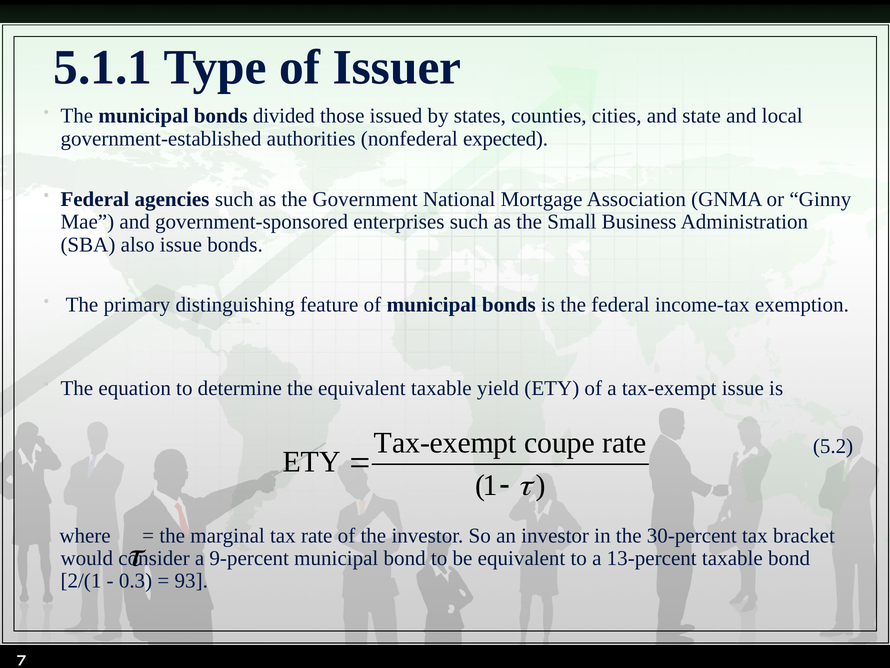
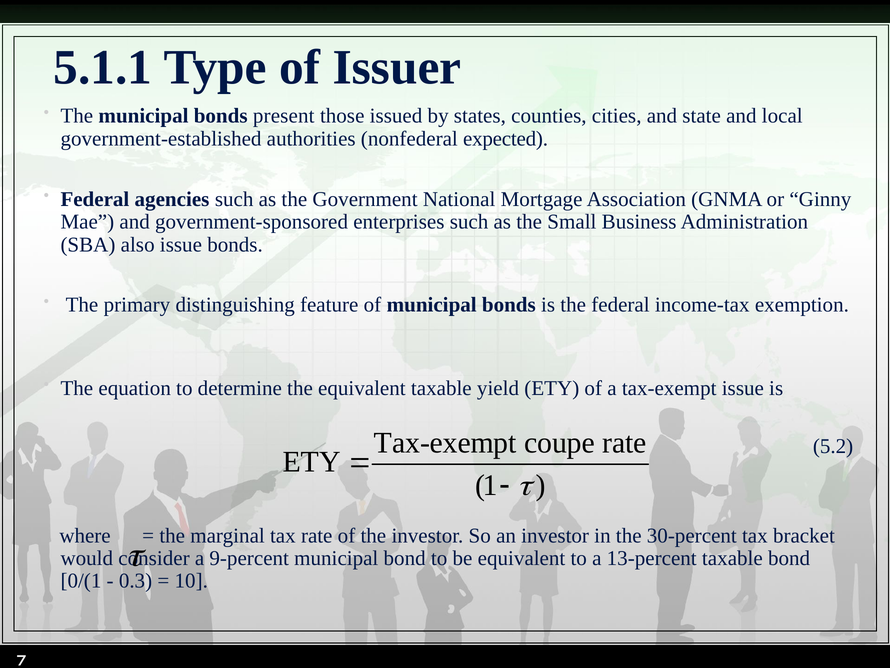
divided: divided -> present
2/(1: 2/(1 -> 0/(1
93: 93 -> 10
